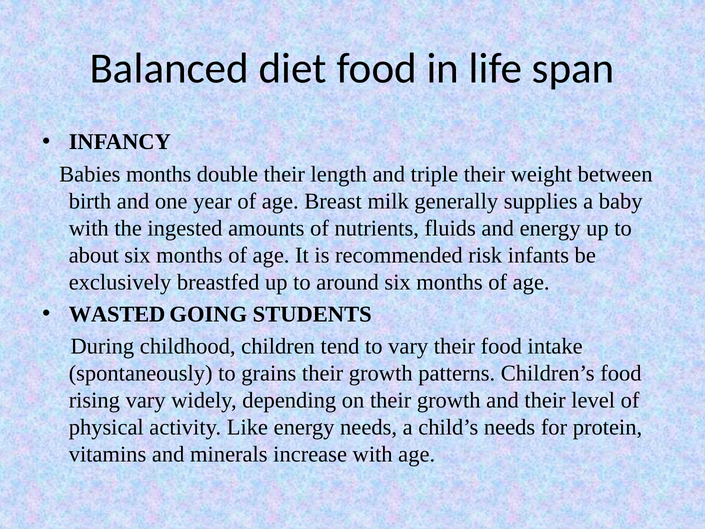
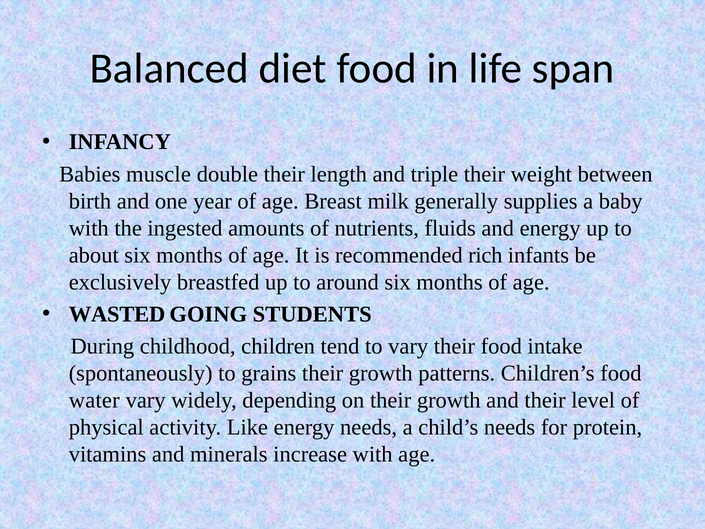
Babies months: months -> muscle
risk: risk -> rich
rising: rising -> water
